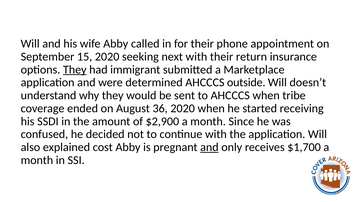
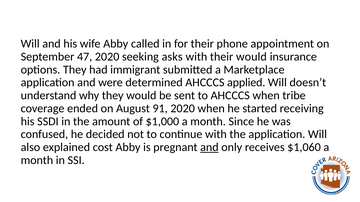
15: 15 -> 47
next: next -> asks
their return: return -> would
They at (75, 70) underline: present -> none
outside: outside -> applied
36: 36 -> 91
$2,900: $2,900 -> $1,000
$1,700: $1,700 -> $1,060
